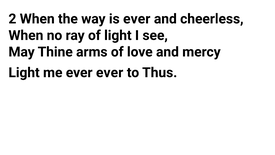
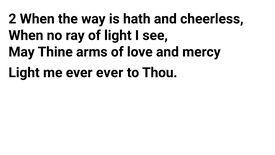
is ever: ever -> hath
Thus: Thus -> Thou
